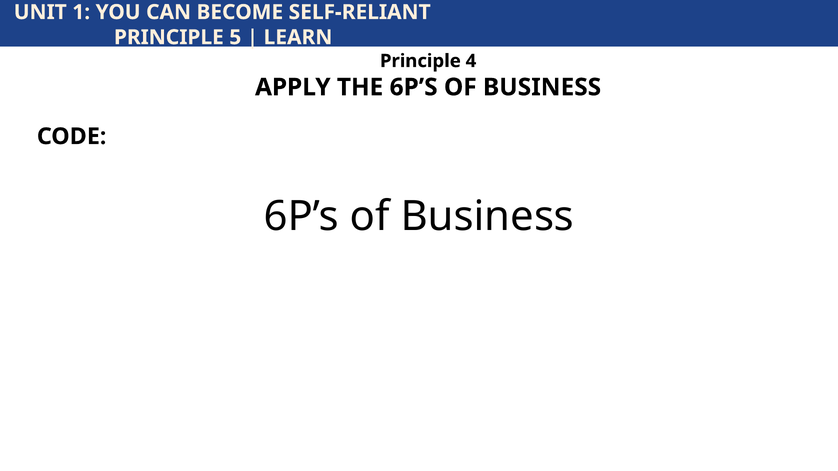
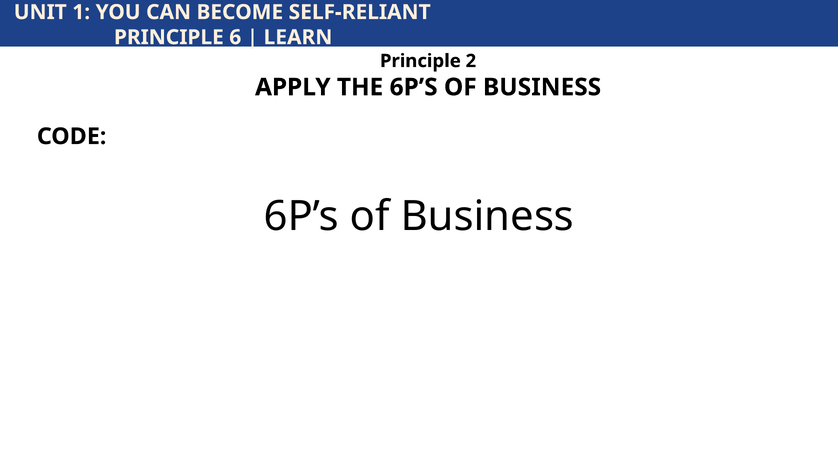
5: 5 -> 6
4: 4 -> 2
